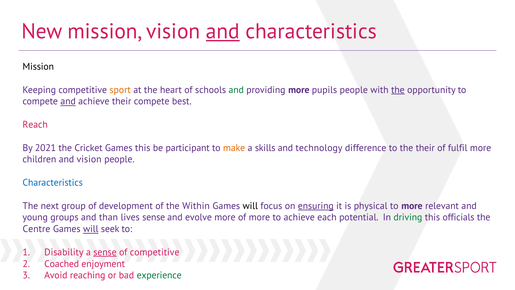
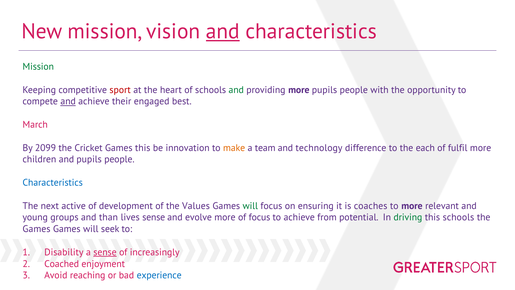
Mission at (38, 67) colour: black -> green
sport colour: orange -> red
the at (398, 90) underline: present -> none
their compete: compete -> engaged
Reach: Reach -> March
2021: 2021 -> 2099
participant: participant -> innovation
skills: skills -> team
the their: their -> each
and vision: vision -> pupils
group: group -> active
Within: Within -> Values
will at (250, 206) colour: black -> green
ensuring underline: present -> none
physical: physical -> coaches
of more: more -> focus
each: each -> from
this officials: officials -> schools
Centre at (36, 229): Centre -> Games
will at (91, 229) underline: present -> none
of competitive: competitive -> increasingly
experience colour: green -> blue
